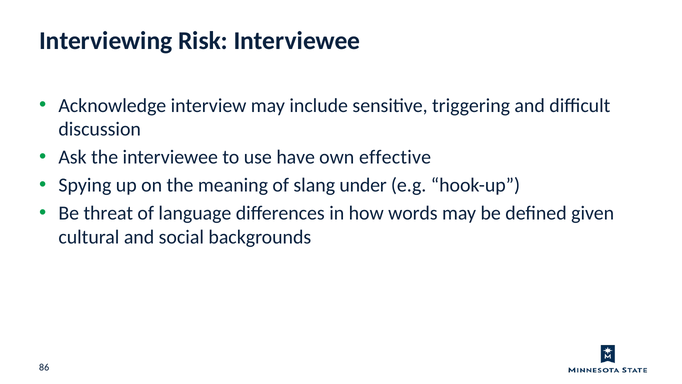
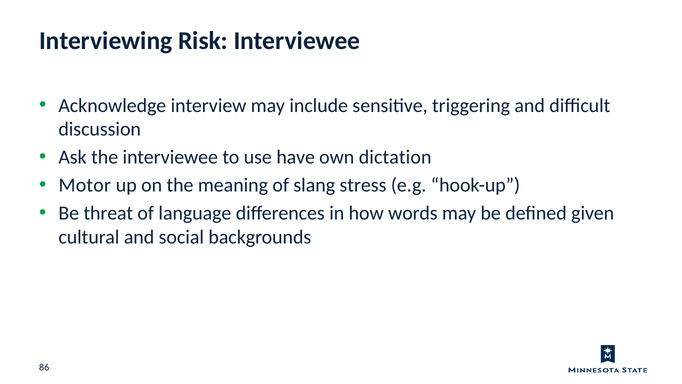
effective: effective -> dictation
Spying: Spying -> Motor
under: under -> stress
